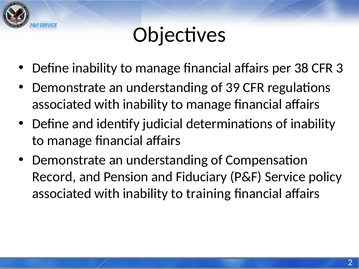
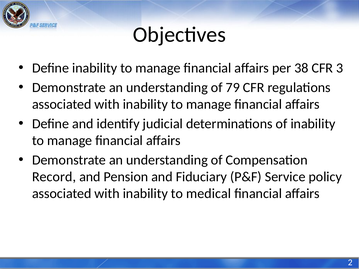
39: 39 -> 79
training: training -> medical
